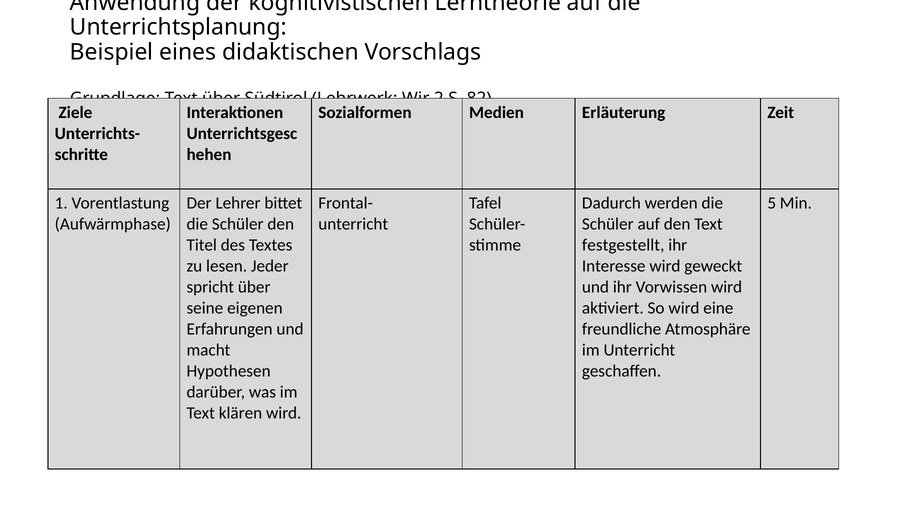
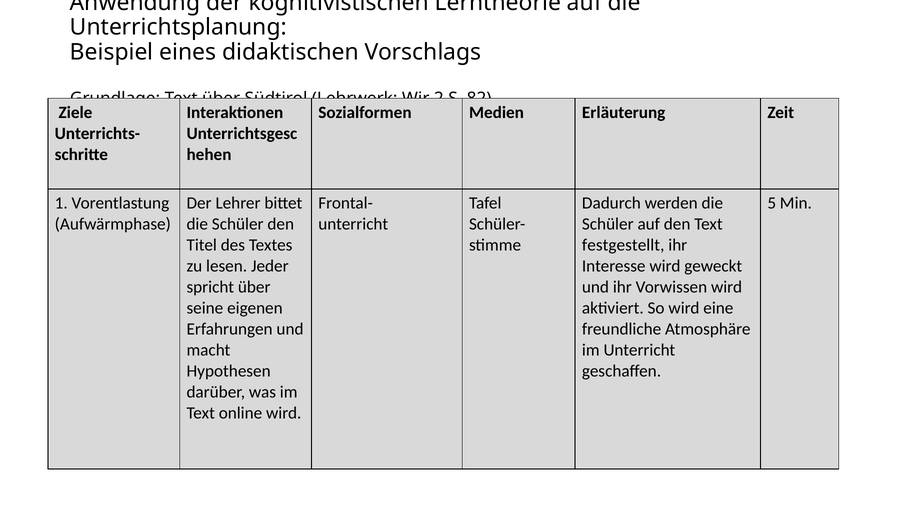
klären: klären -> online
